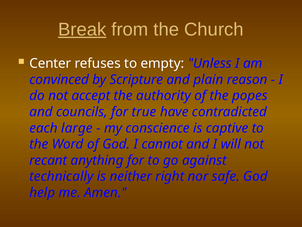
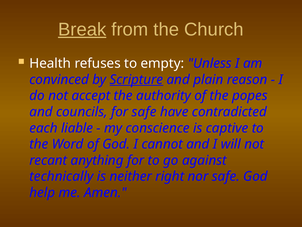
Center: Center -> Health
Scripture underline: none -> present
for true: true -> safe
large: large -> liable
